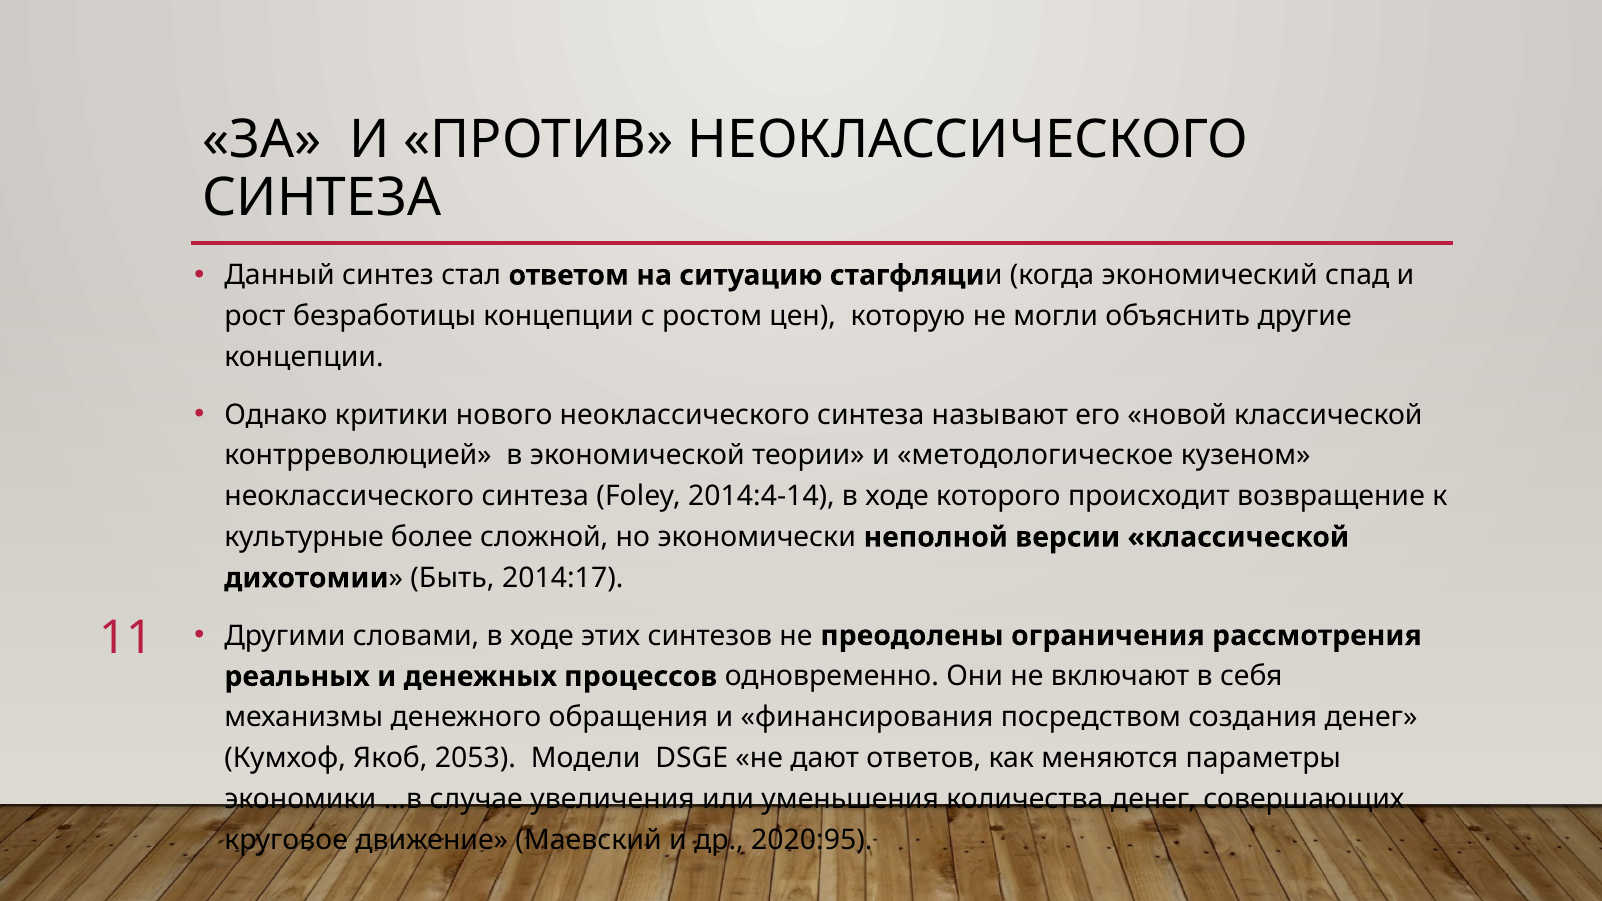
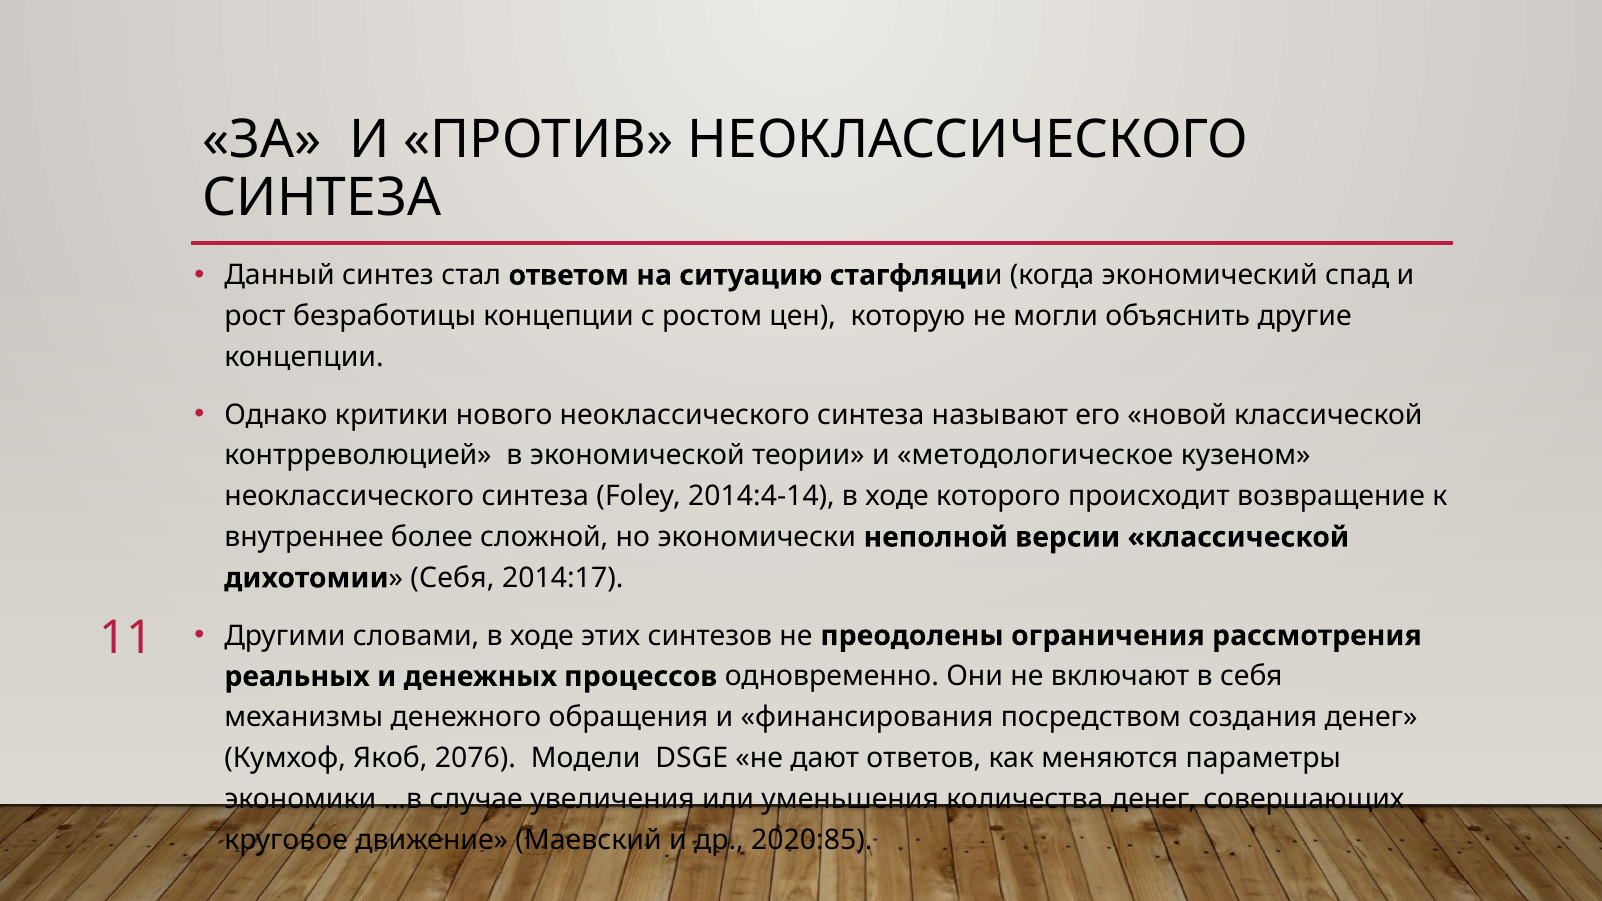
культурные: культурные -> внутреннее
дихотомии Быть: Быть -> Себя
2053: 2053 -> 2076
2020:95: 2020:95 -> 2020:85
